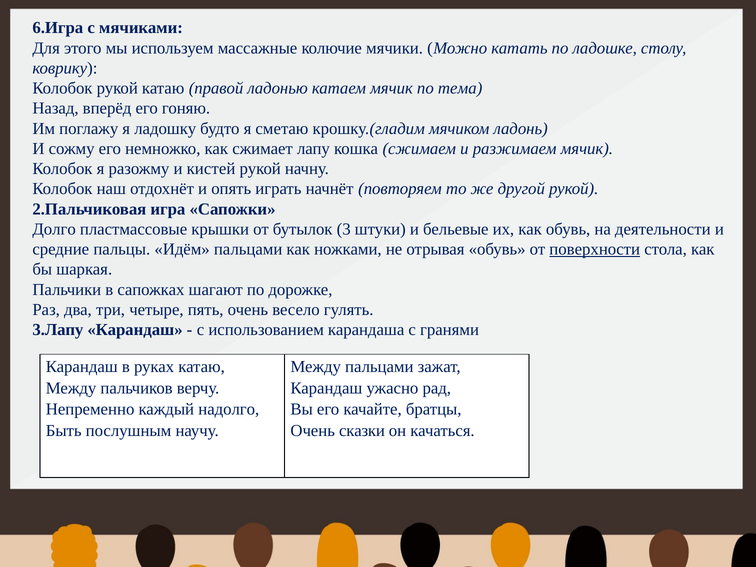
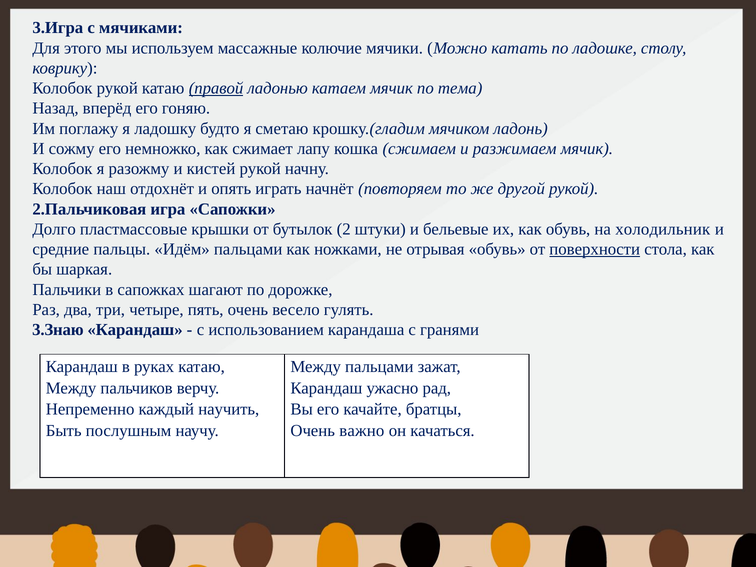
6.Игра: 6.Игра -> 3.Игра
правой underline: none -> present
3: 3 -> 2
деятельности: деятельности -> холодильник
3.Лапу: 3.Лапу -> 3.Знаю
надолго: надолго -> научить
сказки: сказки -> важно
